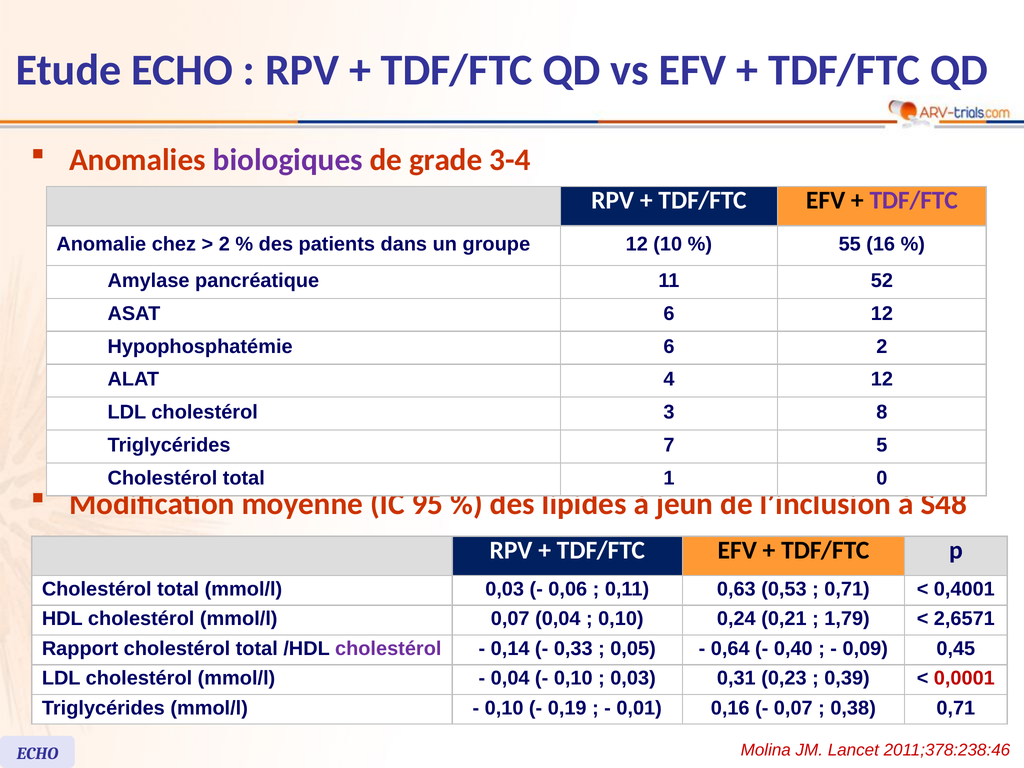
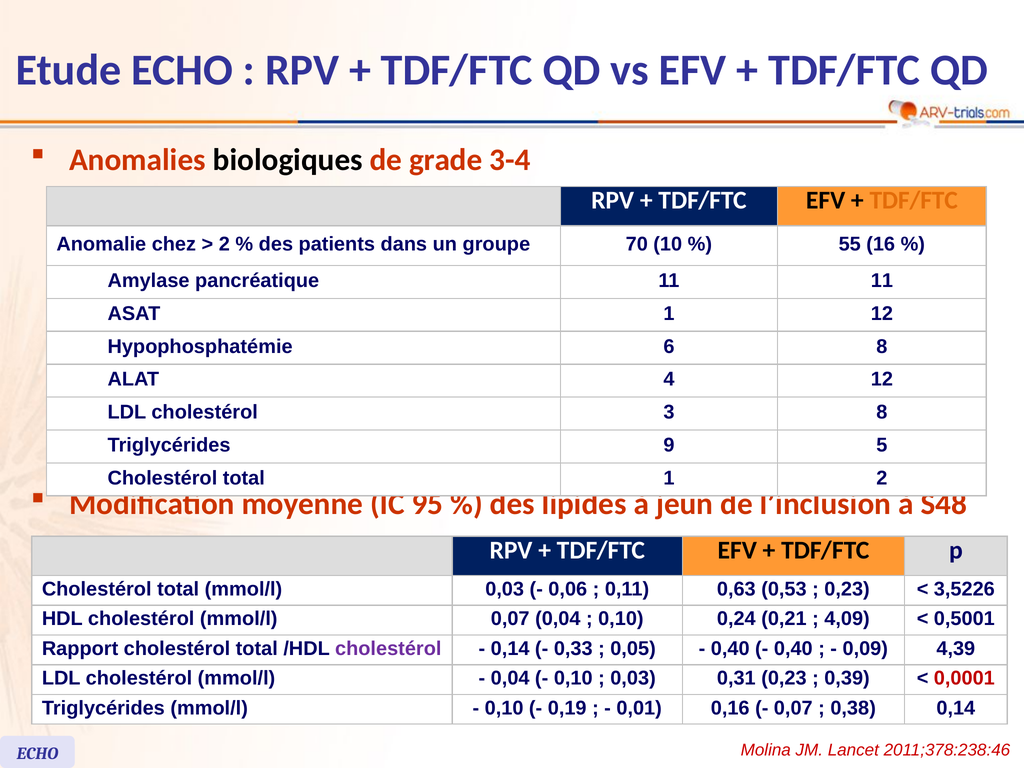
biologiques colour: purple -> black
TDF/FTC at (914, 200) colour: purple -> orange
groupe 12: 12 -> 70
11 52: 52 -> 11
ASAT 6: 6 -> 1
6 2: 2 -> 8
7: 7 -> 9
1 0: 0 -> 2
0,71 at (847, 589): 0,71 -> 0,23
0,4001: 0,4001 -> 3,5226
1,79: 1,79 -> 4,09
2,6571: 2,6571 -> 0,5001
0,64 at (730, 649): 0,64 -> 0,40
0,45: 0,45 -> 4,39
0,38 0,71: 0,71 -> 0,14
